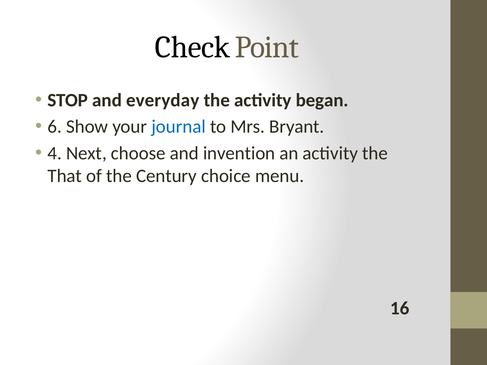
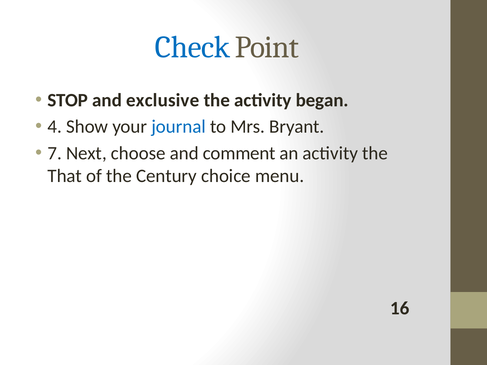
Check colour: black -> blue
everyday: everyday -> exclusive
6: 6 -> 4
4: 4 -> 7
invention: invention -> comment
